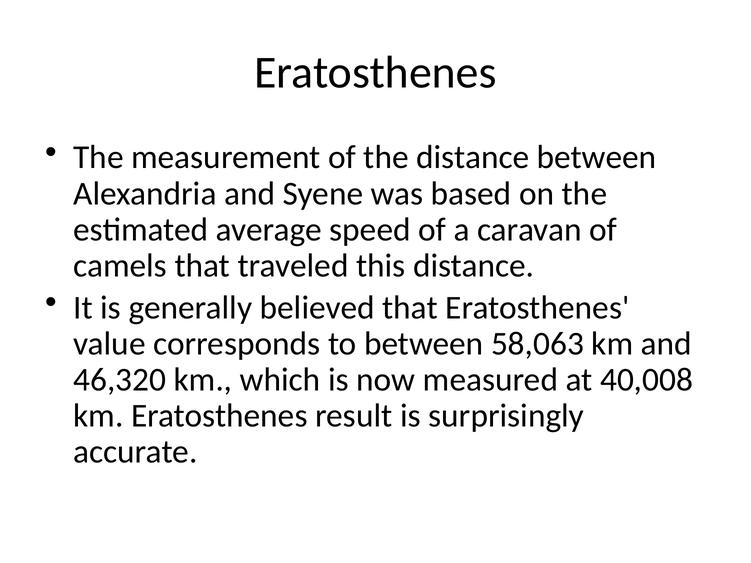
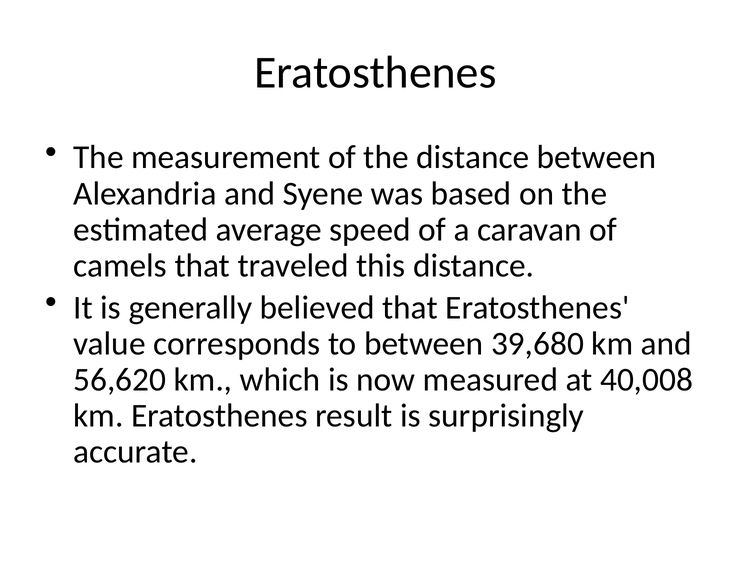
58,063: 58,063 -> 39,680
46,320: 46,320 -> 56,620
